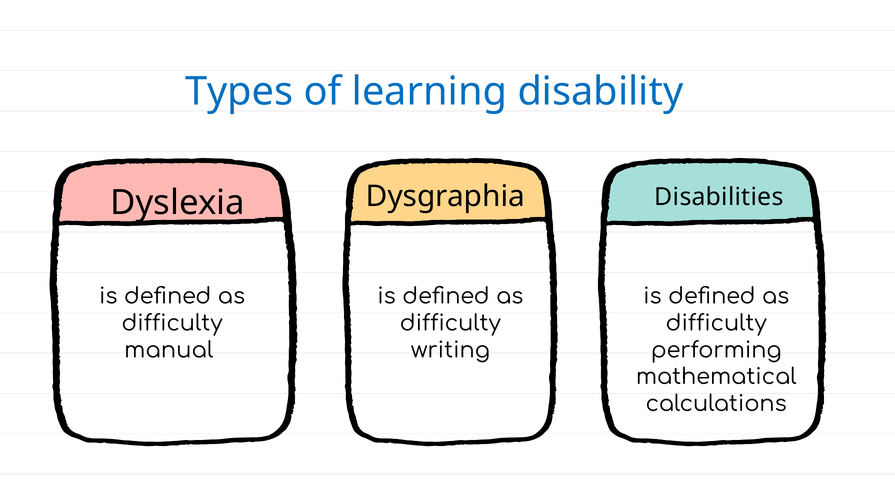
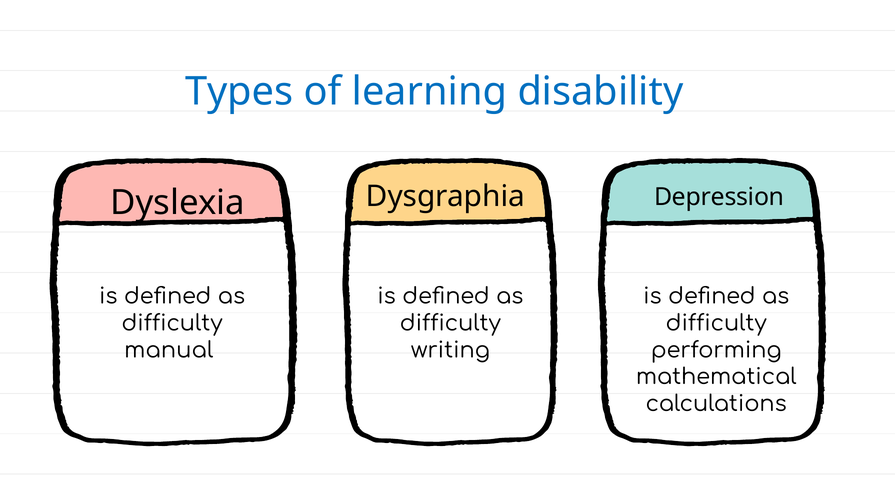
Disabilities: Disabilities -> Depression
